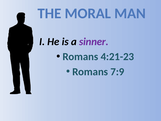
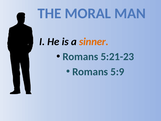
sinner colour: purple -> orange
4:21-23: 4:21-23 -> 5:21-23
7:9: 7:9 -> 5:9
